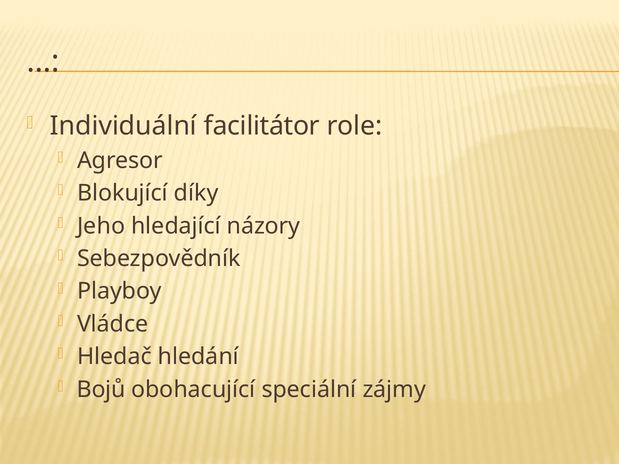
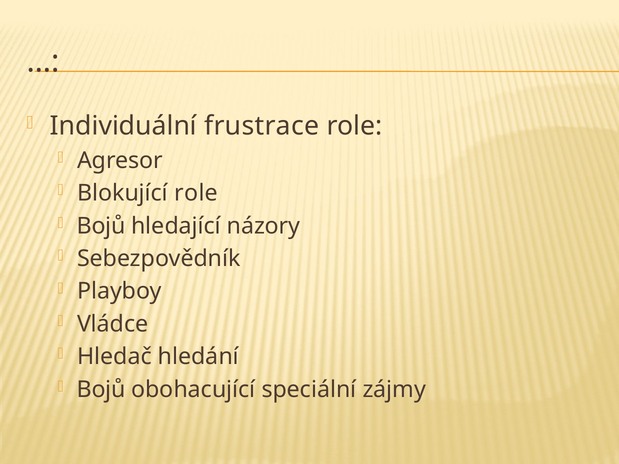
facilitátor: facilitátor -> frustrace
Blokující díky: díky -> role
Jeho at (101, 226): Jeho -> Bojů
